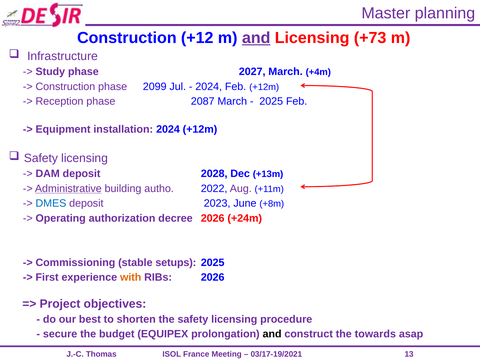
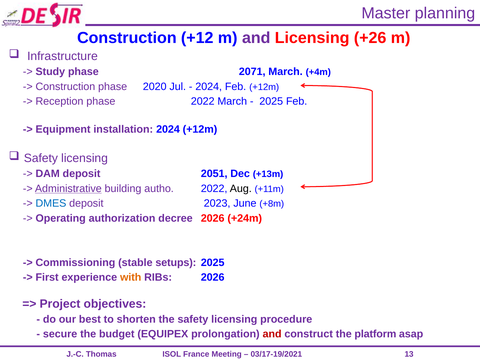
and at (256, 38) underline: present -> none
+73: +73 -> +26
2027: 2027 -> 2071
2099: 2099 -> 2020
phase 2087: 2087 -> 2022
2028: 2028 -> 2051
Aug colour: purple -> black
and at (272, 334) colour: black -> red
towards: towards -> platform
